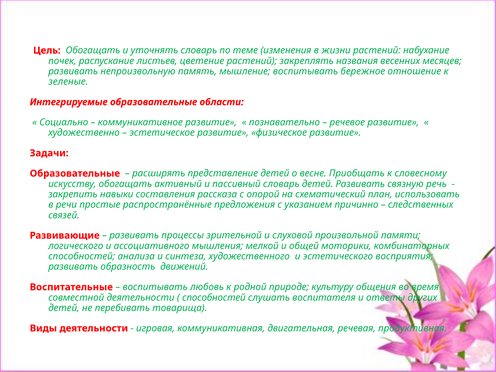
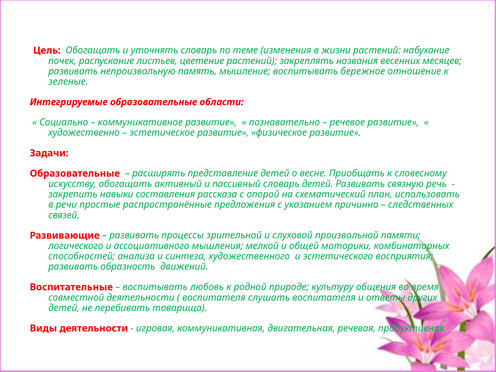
способностей at (214, 298): способностей -> воспитателя
